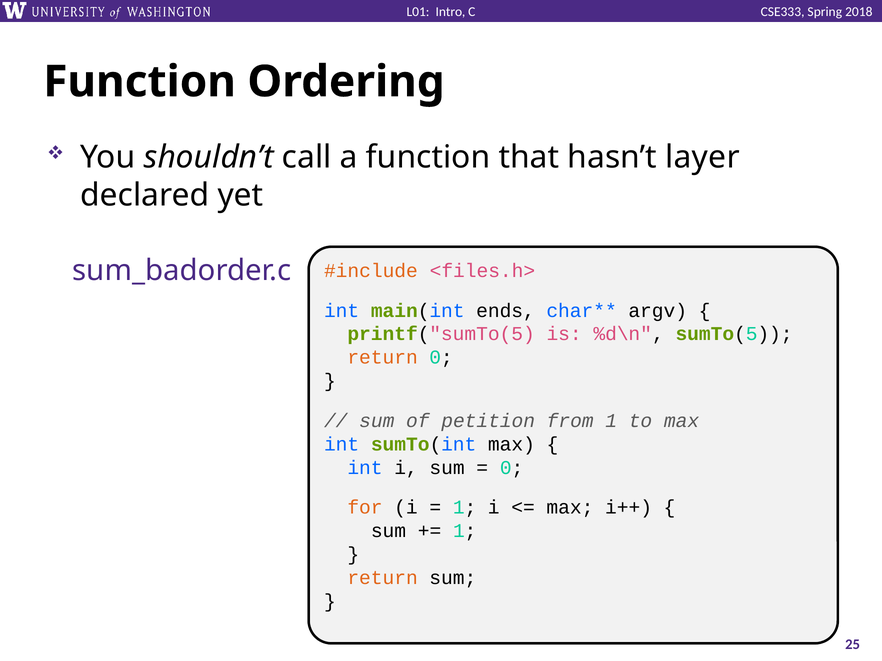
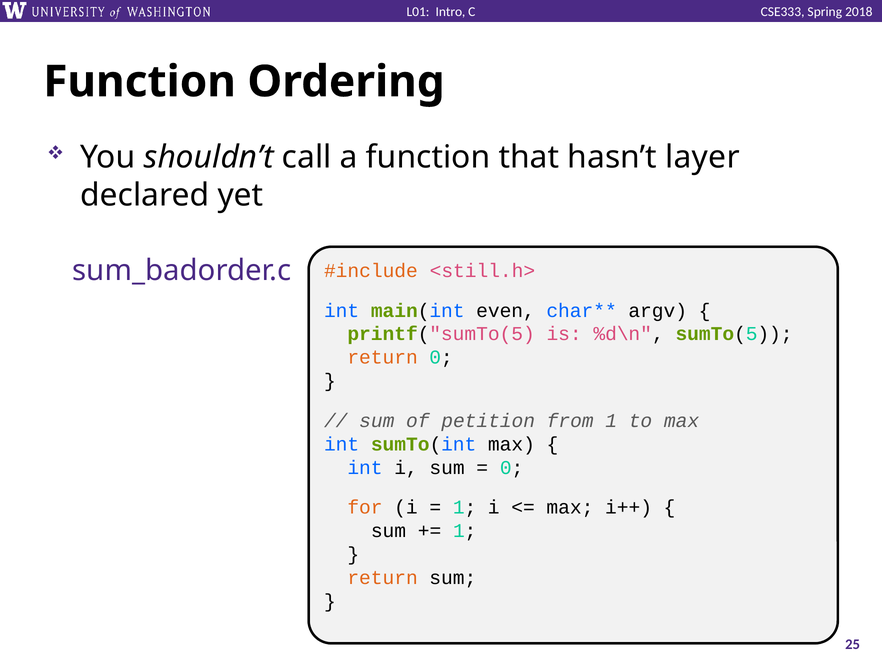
<files.h>: <files.h> -> <still.h>
ends: ends -> even
